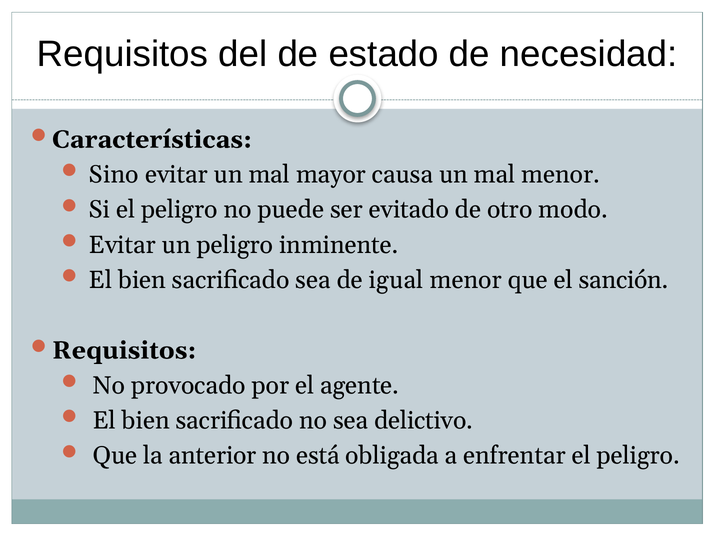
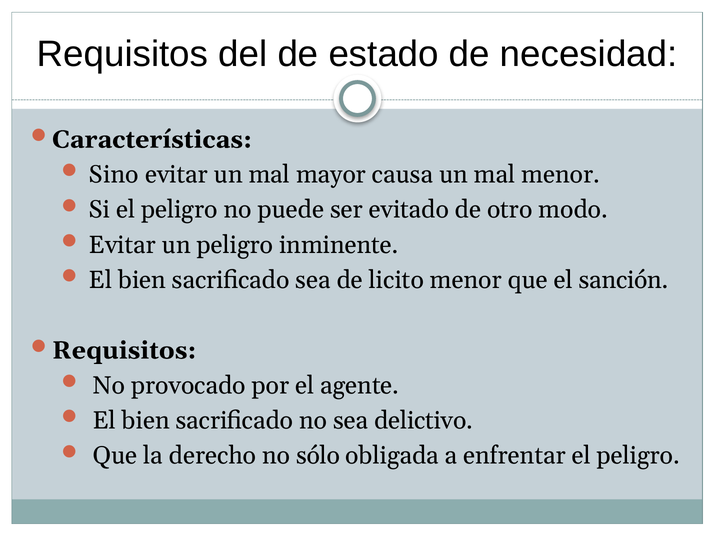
igual: igual -> licito
anterior: anterior -> derecho
está: está -> sólo
